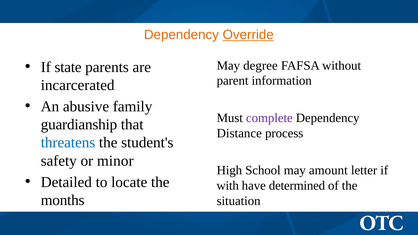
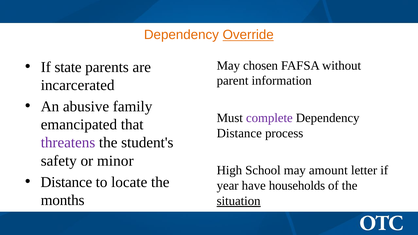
degree: degree -> chosen
guardianship: guardianship -> emancipated
threatens colour: blue -> purple
Detailed at (66, 182): Detailed -> Distance
with: with -> year
determined: determined -> households
situation underline: none -> present
